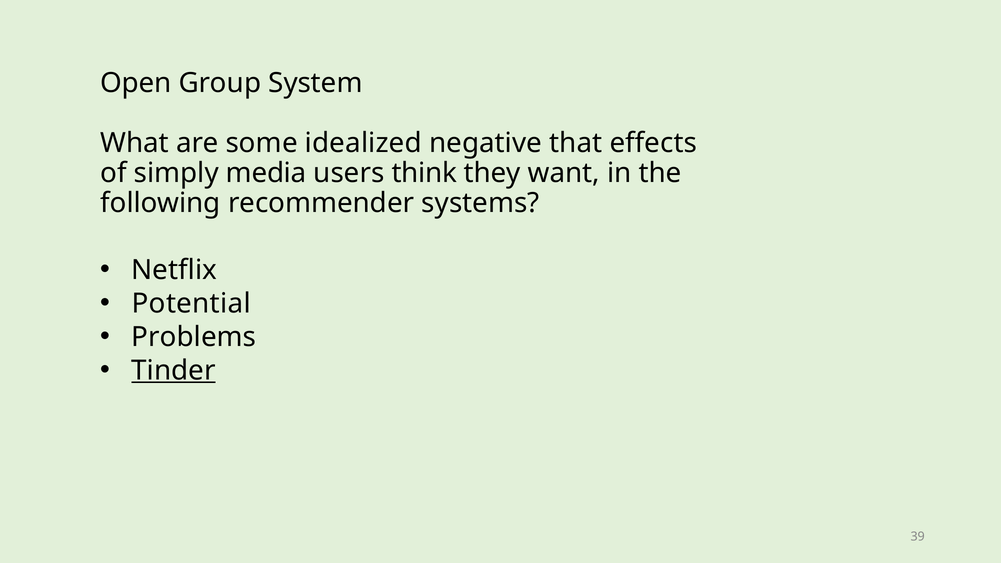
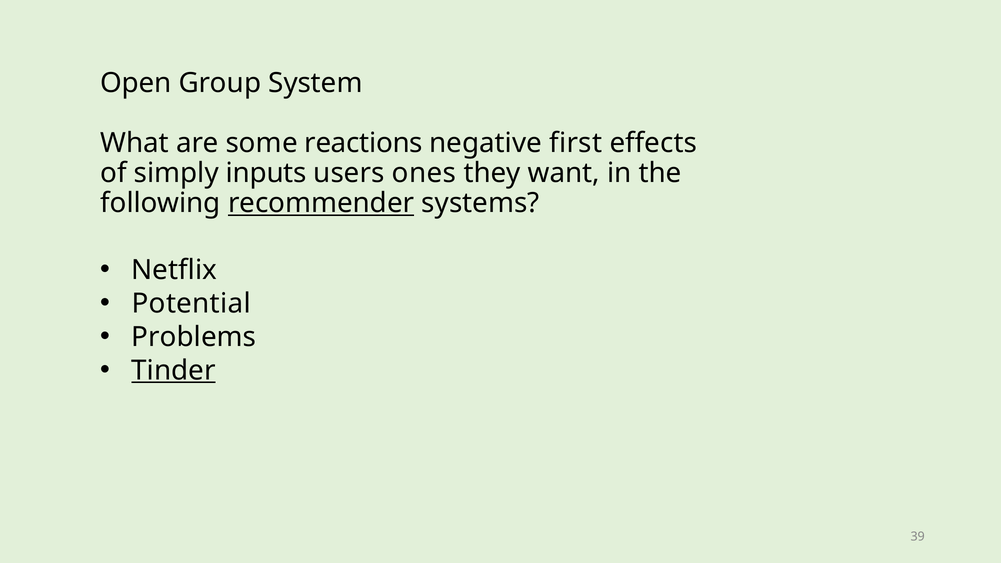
idealized: idealized -> reactions
that: that -> first
media: media -> inputs
think: think -> ones
recommender underline: none -> present
